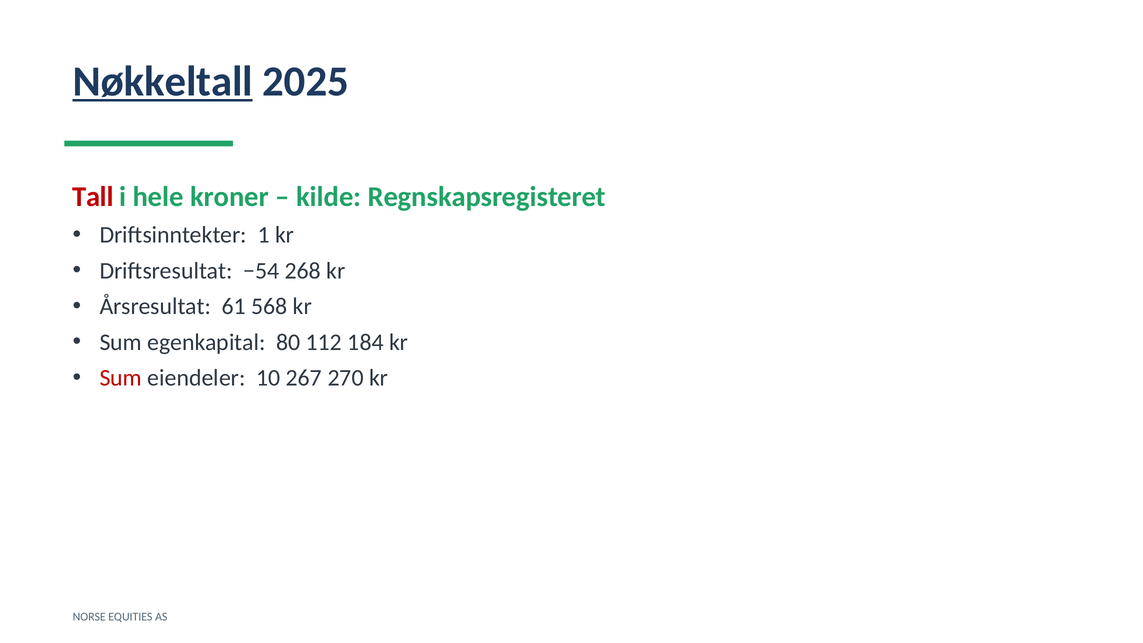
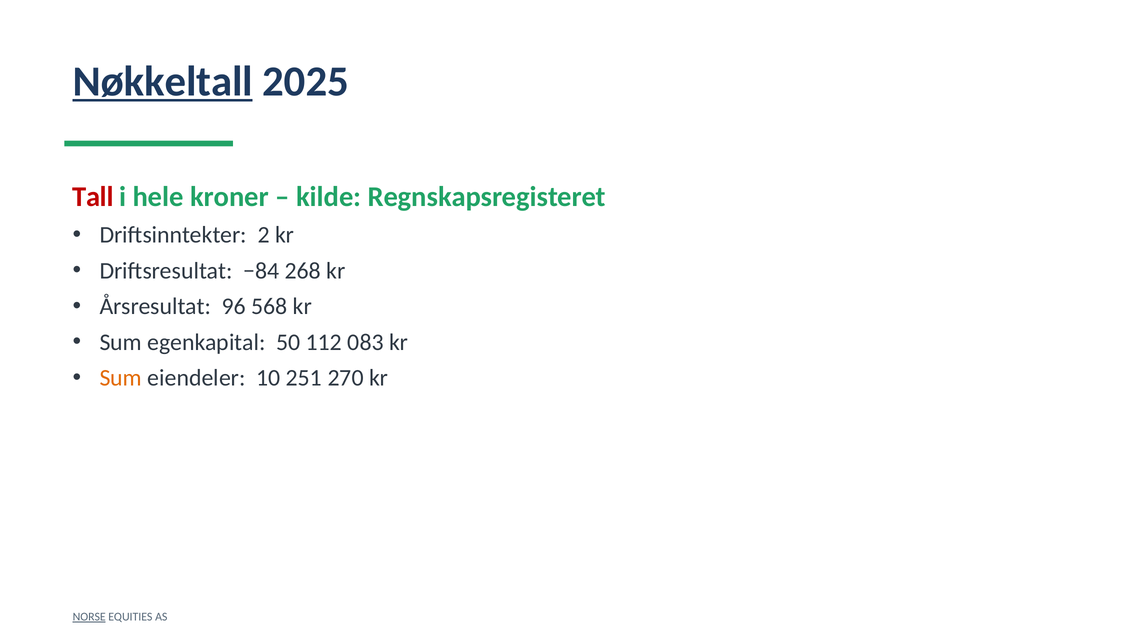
1: 1 -> 2
−54: −54 -> −84
61: 61 -> 96
80: 80 -> 50
184: 184 -> 083
Sum at (121, 378) colour: red -> orange
267: 267 -> 251
NORSE underline: none -> present
